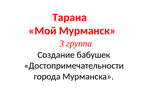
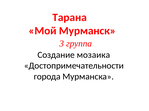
бабушек: бабушек -> мозаика
